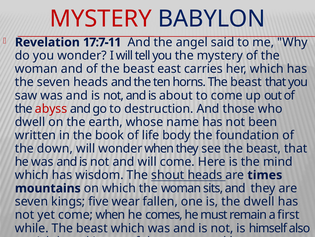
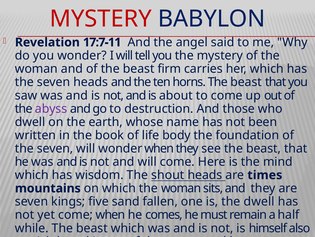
east: east -> firm
abyss colour: red -> purple
down at (55, 148): down -> seven
wear: wear -> sand
first: first -> half
